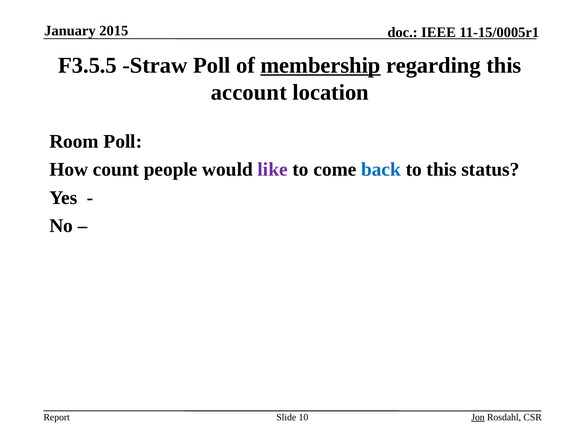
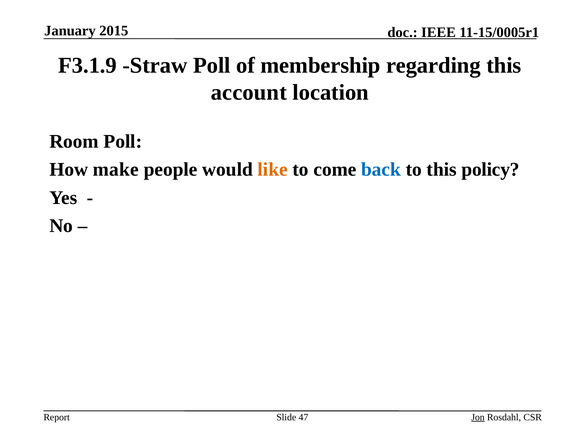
F3.5.5: F3.5.5 -> F3.1.9
membership underline: present -> none
count: count -> make
like colour: purple -> orange
status: status -> policy
10: 10 -> 47
